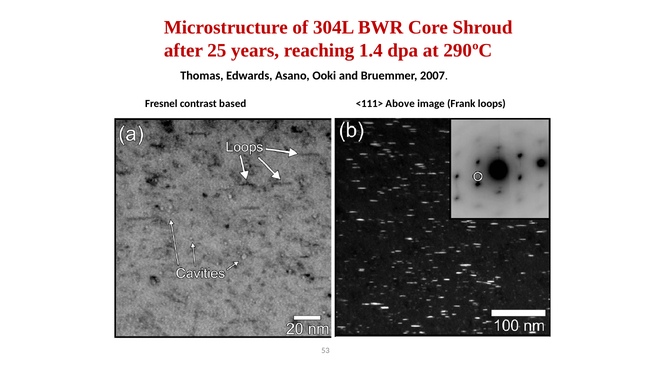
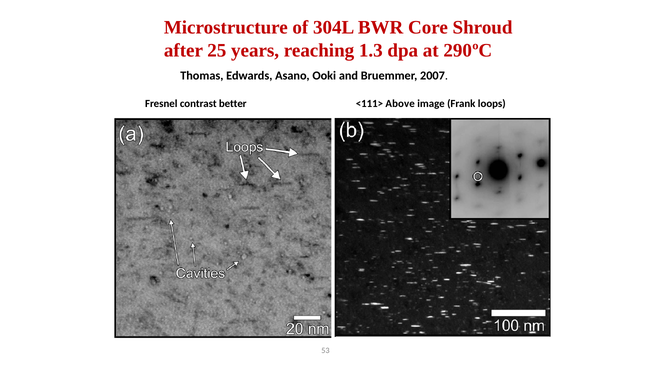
1.4: 1.4 -> 1.3
based: based -> better
